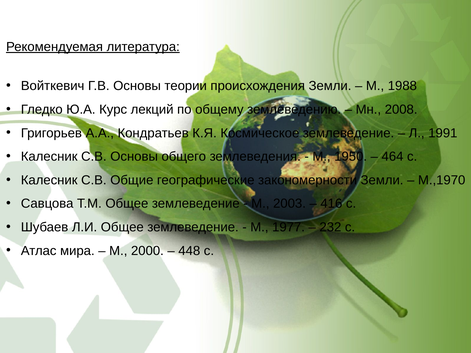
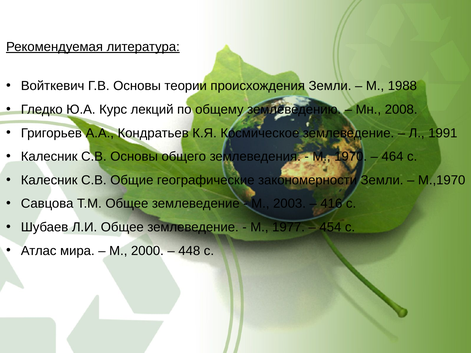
1950: 1950 -> 1970
232: 232 -> 454
